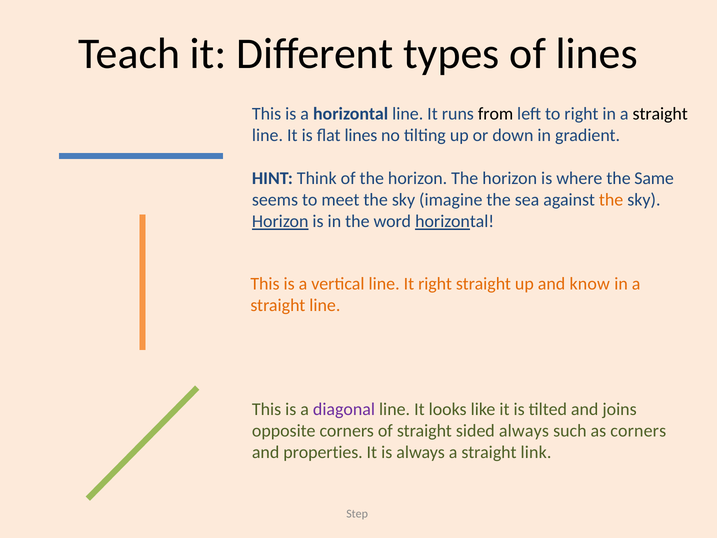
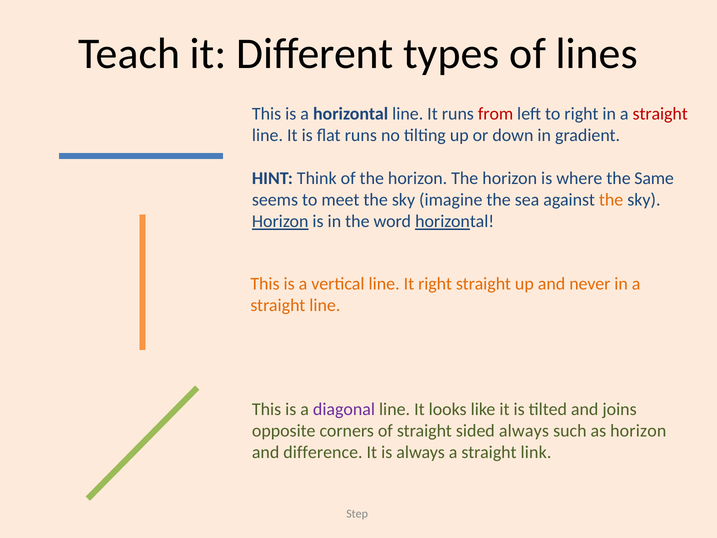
from colour: black -> red
straight at (660, 114) colour: black -> red
flat lines: lines -> runs
know: know -> never
as corners: corners -> horizon
properties: properties -> difference
